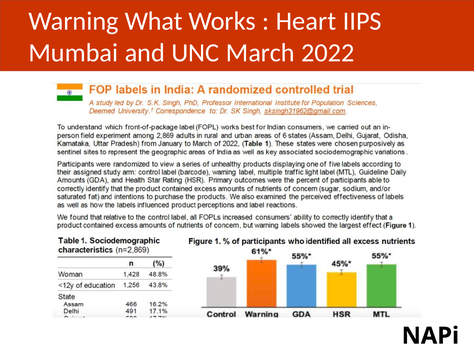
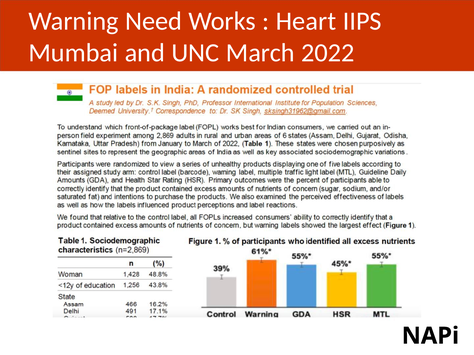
What: What -> Need
